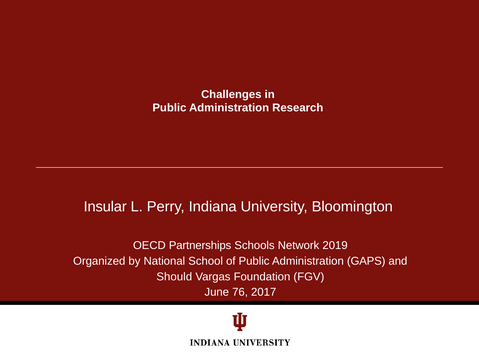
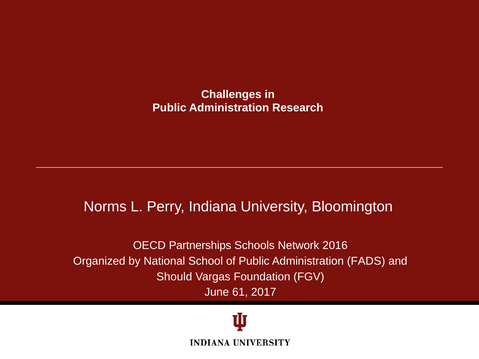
Insular: Insular -> Norms
2019: 2019 -> 2016
GAPS: GAPS -> FADS
76: 76 -> 61
